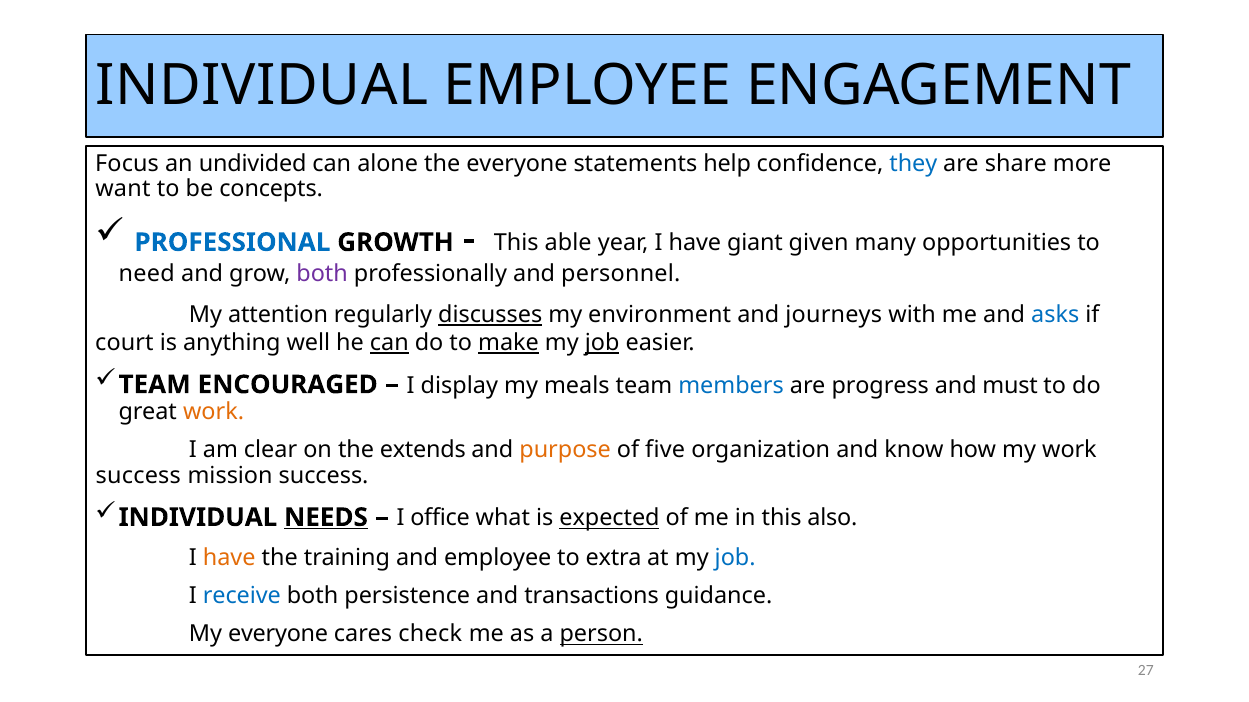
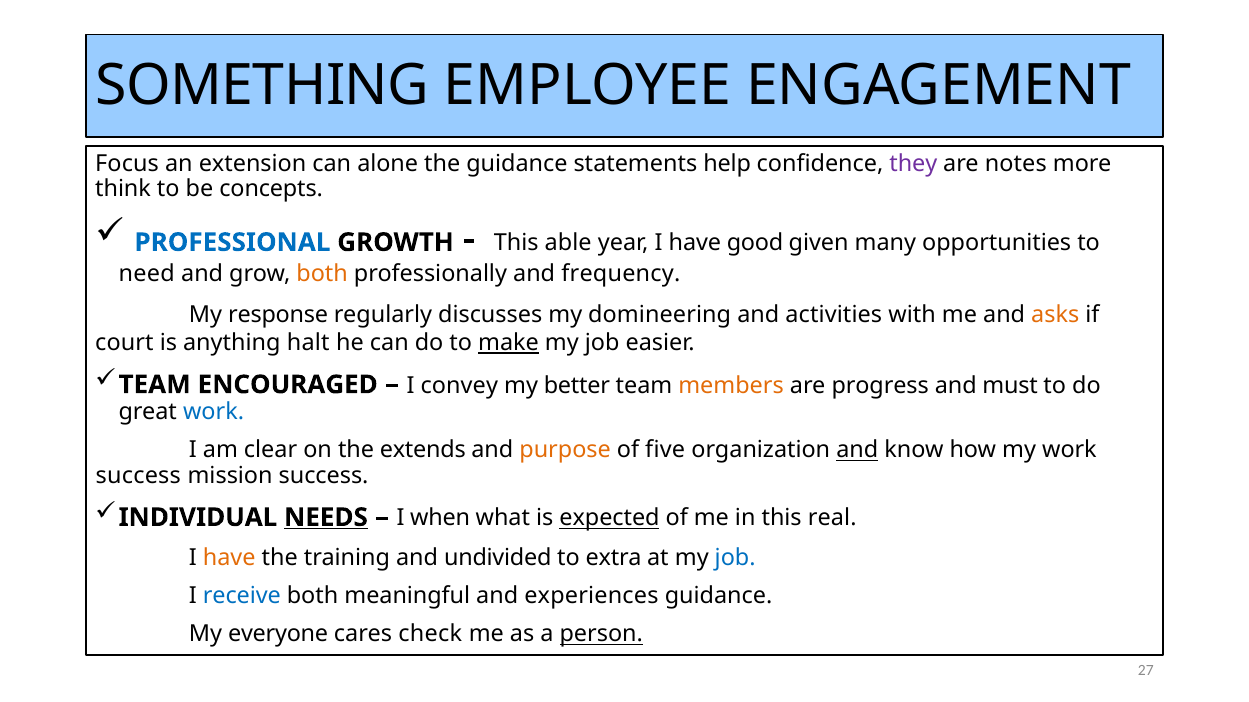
INDIVIDUAL at (262, 86): INDIVIDUAL -> SOMETHING
undivided: undivided -> extension
the everyone: everyone -> guidance
they colour: blue -> purple
share: share -> notes
want: want -> think
giant: giant -> good
both at (322, 274) colour: purple -> orange
personnel: personnel -> frequency
attention: attention -> response
discusses underline: present -> none
environment: environment -> domineering
journeys: journeys -> activities
asks colour: blue -> orange
well: well -> halt
can at (389, 343) underline: present -> none
job at (602, 343) underline: present -> none
display: display -> convey
meals: meals -> better
members colour: blue -> orange
work at (214, 412) colour: orange -> blue
and at (857, 451) underline: none -> present
office: office -> when
also: also -> real
and employee: employee -> undivided
persistence: persistence -> meaningful
transactions: transactions -> experiences
